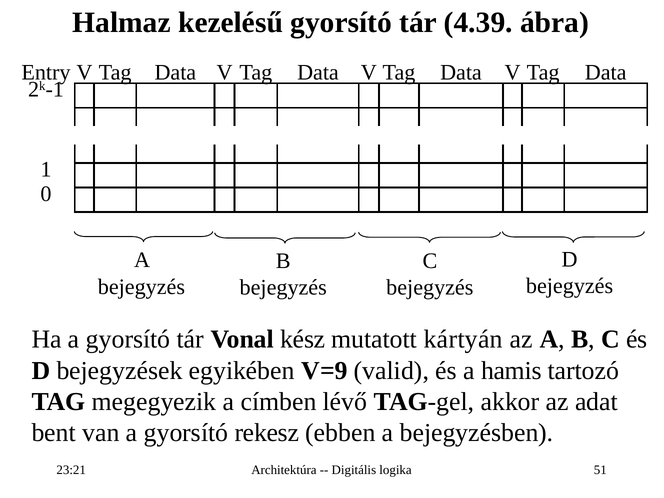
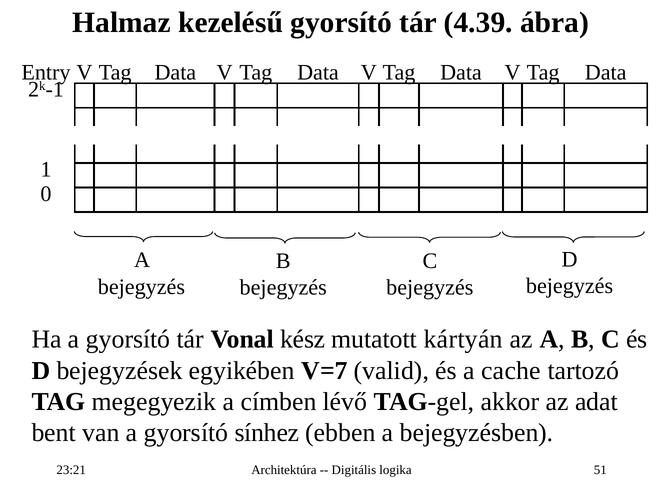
V=9: V=9 -> V=7
hamis: hamis -> cache
rekesz: rekesz -> sínhez
